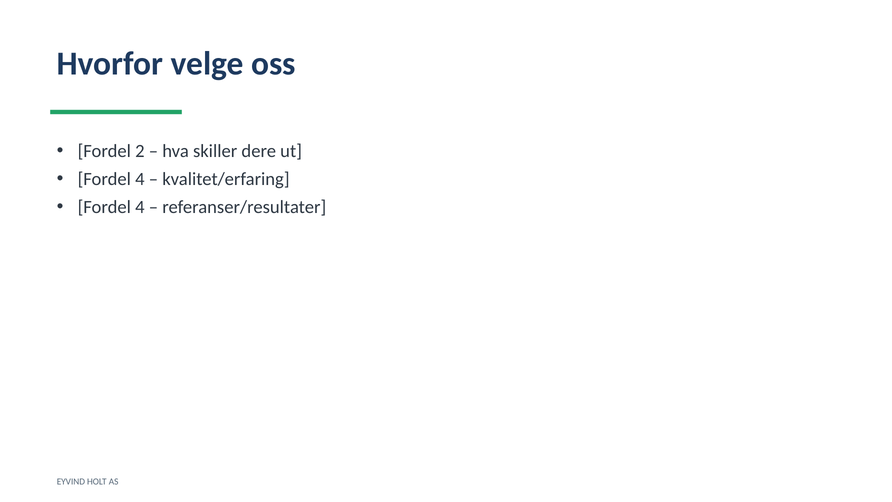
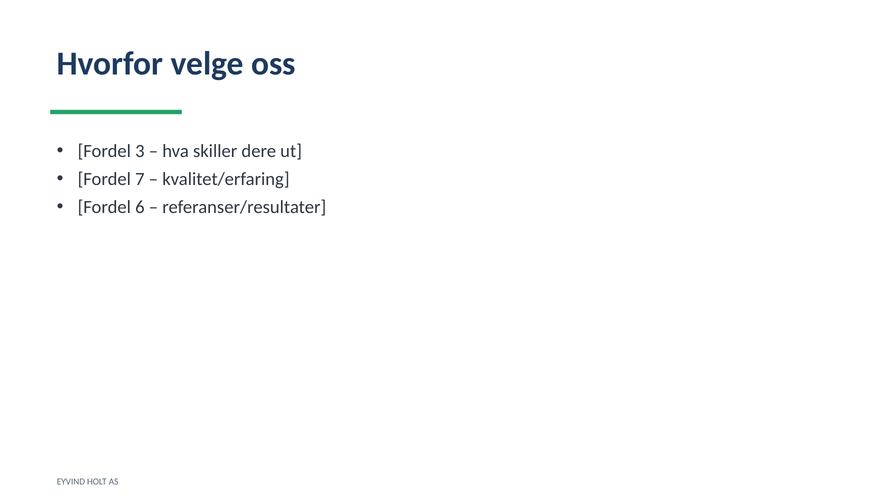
2: 2 -> 3
4 at (140, 179): 4 -> 7
4 at (140, 207): 4 -> 6
